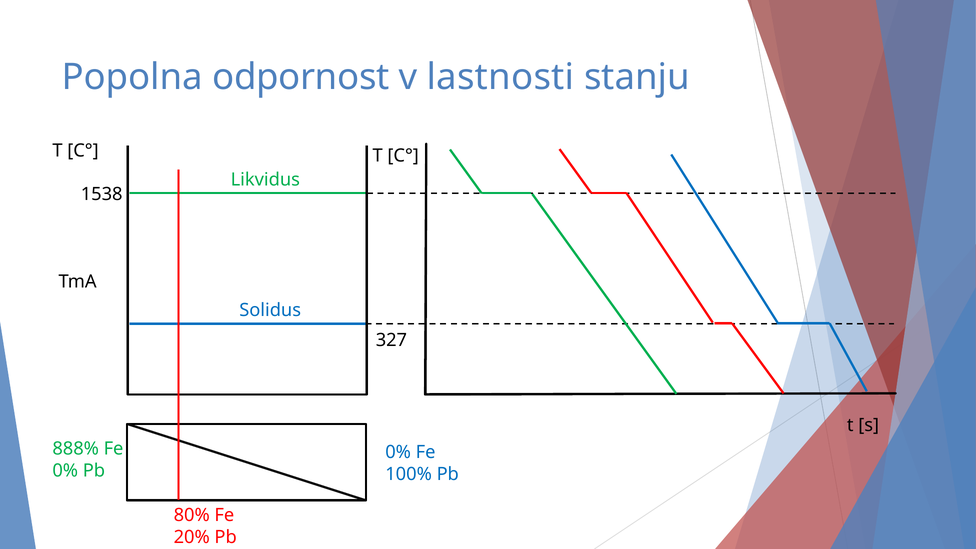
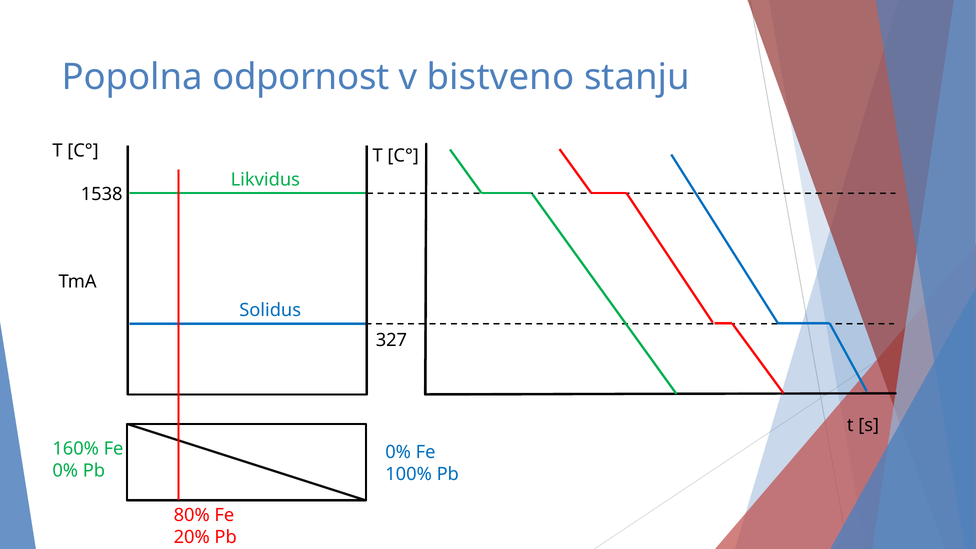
lastnosti: lastnosti -> bistveno
888%: 888% -> 160%
